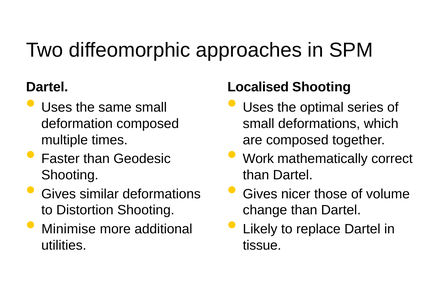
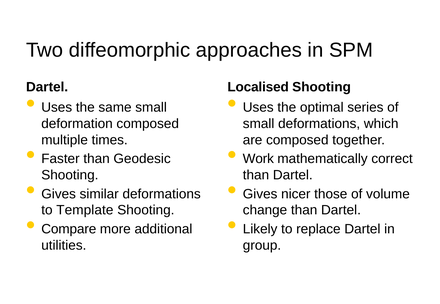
Distortion: Distortion -> Template
Minimise: Minimise -> Compare
tissue: tissue -> group
